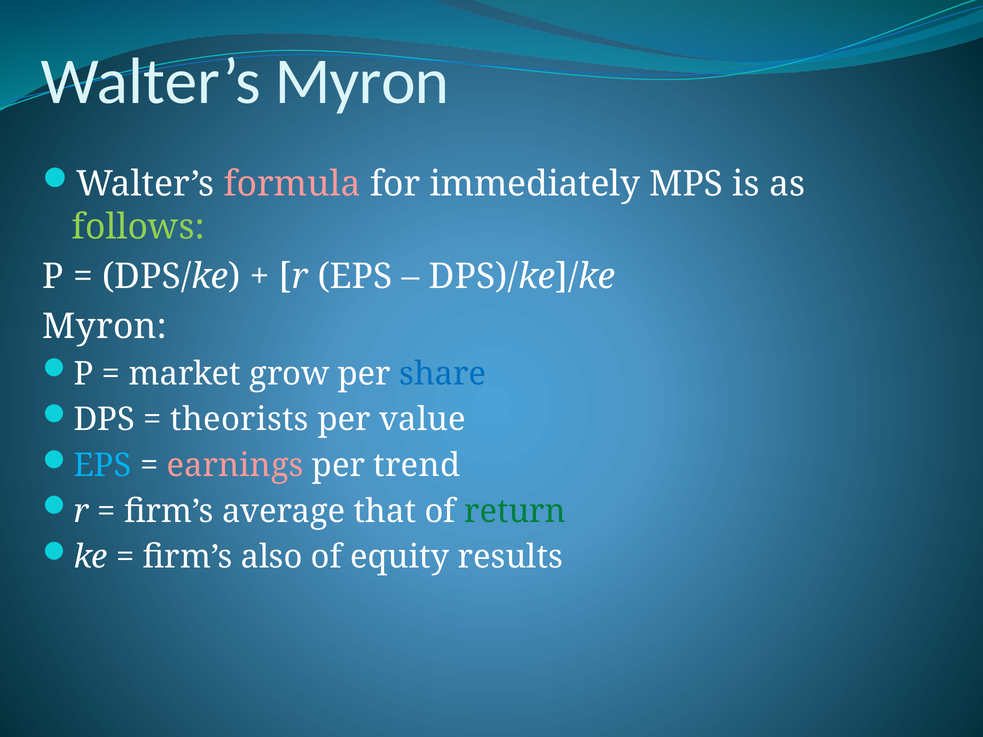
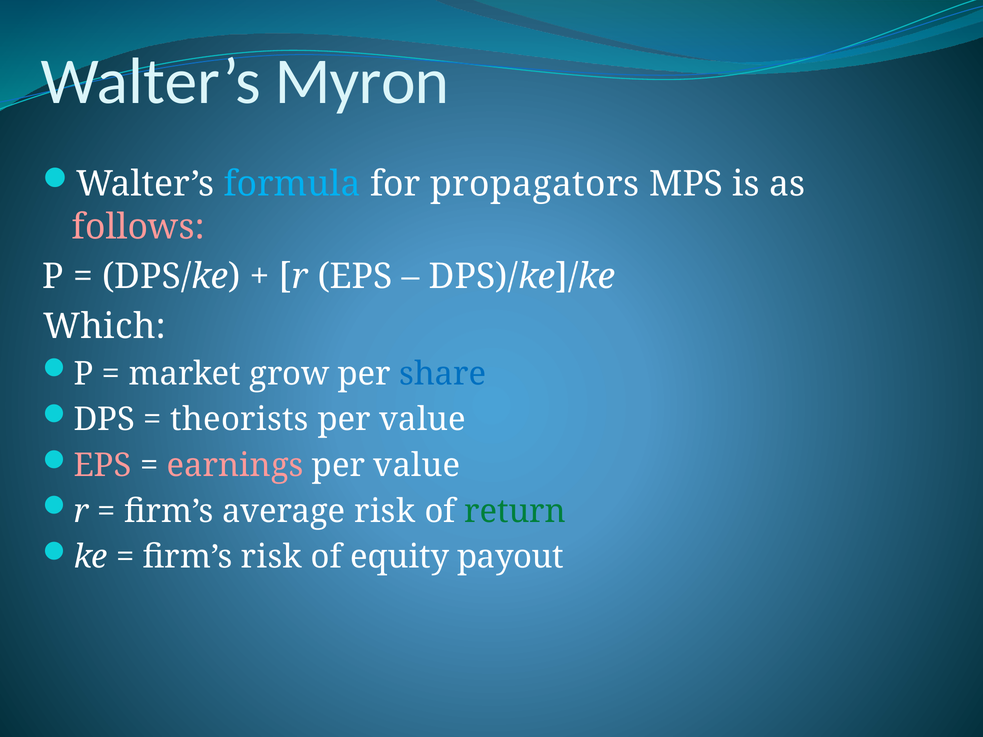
formula colour: pink -> light blue
immediately: immediately -> propagators
follows colour: light green -> pink
Myron at (105, 327): Myron -> Which
EPS at (103, 466) colour: light blue -> pink
trend at (417, 466): trend -> value
average that: that -> risk
firm’s also: also -> risk
results: results -> payout
